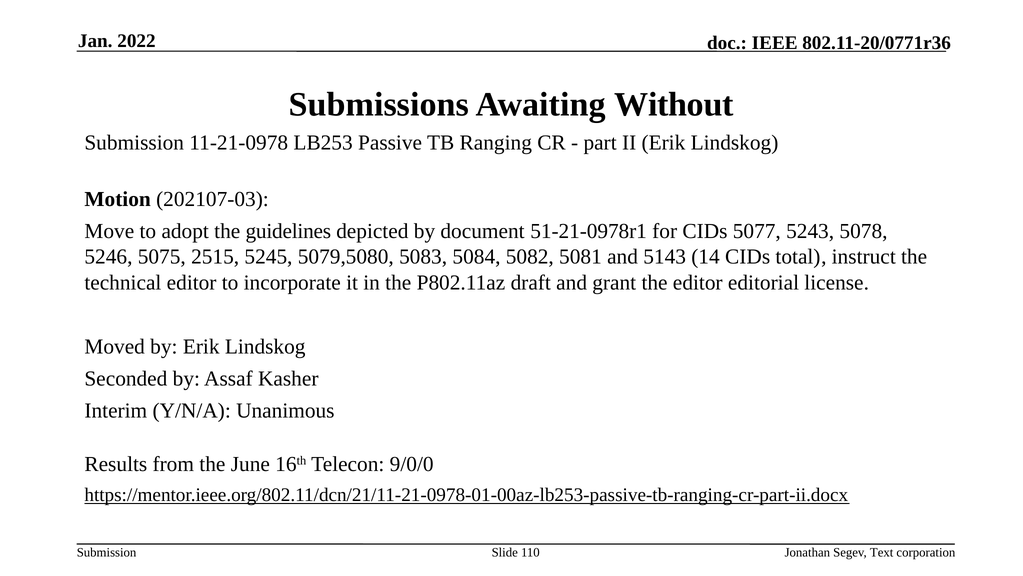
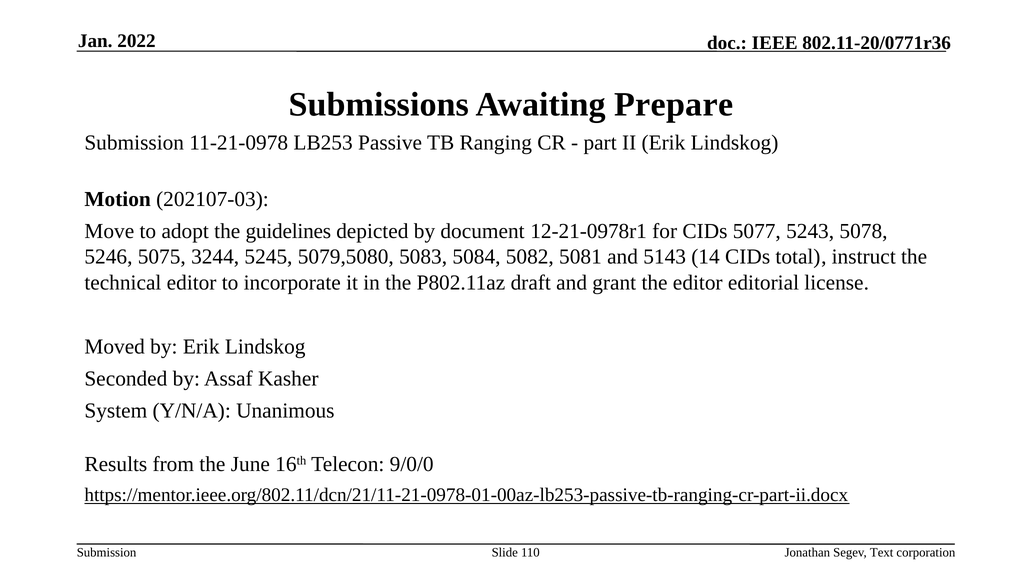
Without: Without -> Prepare
51-21-0978r1: 51-21-0978r1 -> 12-21-0978r1
2515: 2515 -> 3244
Interim: Interim -> System
